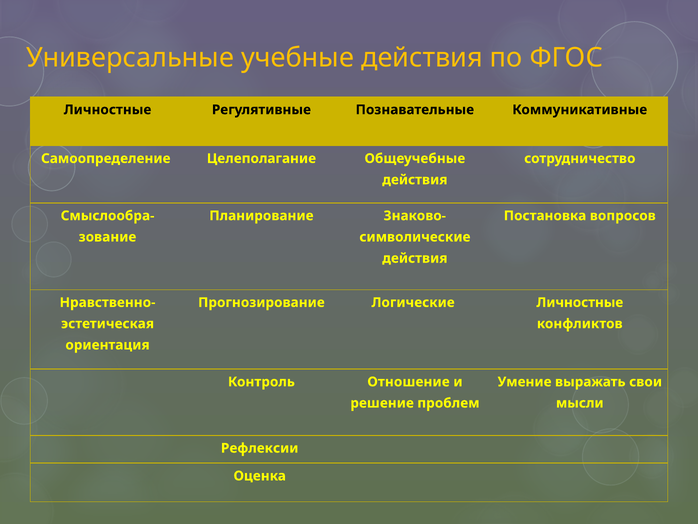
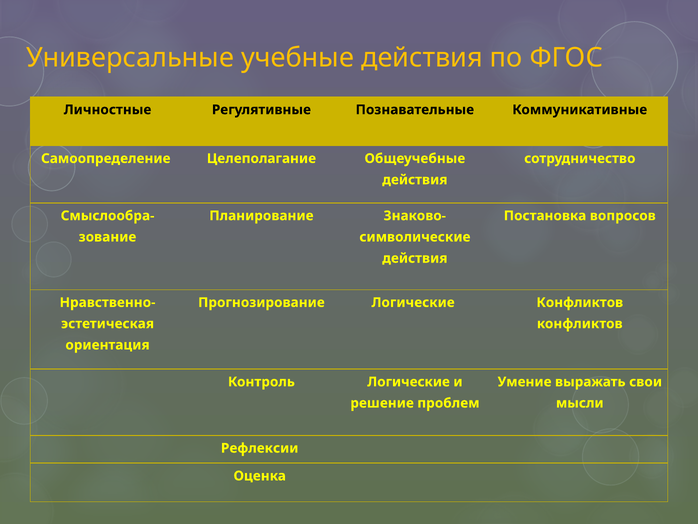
Логические Личностные: Личностные -> Конфликтов
Контроль Отношение: Отношение -> Логические
